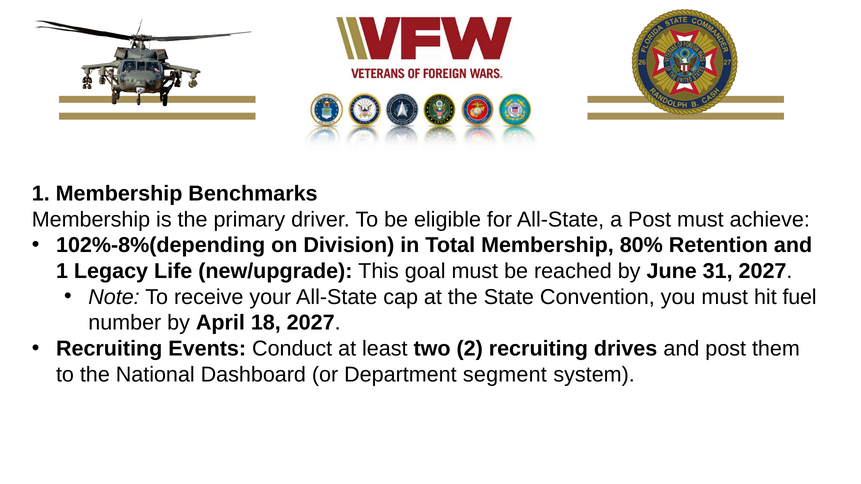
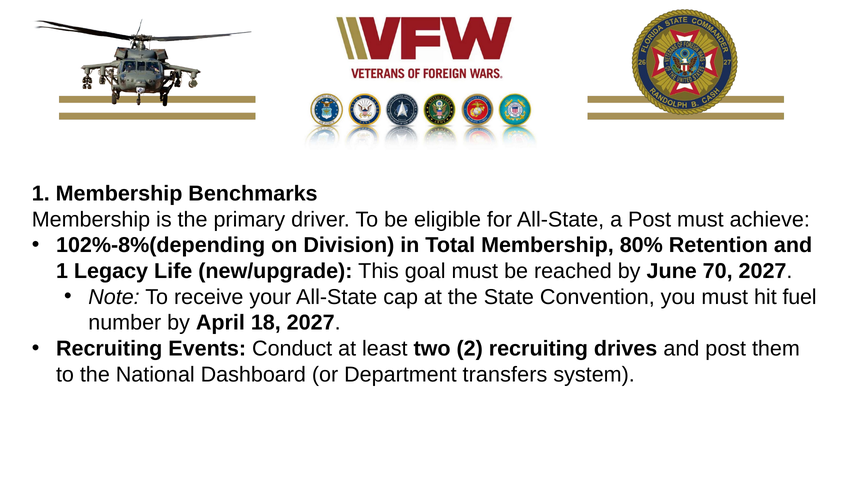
31: 31 -> 70
segment: segment -> transfers
